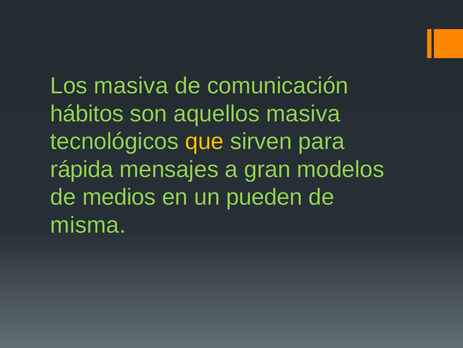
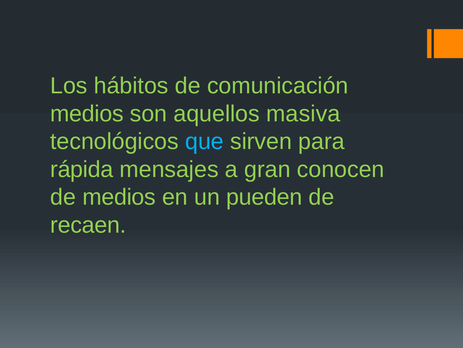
Los masiva: masiva -> hábitos
hábitos at (87, 114): hábitos -> medios
que colour: yellow -> light blue
modelos: modelos -> conocen
misma: misma -> recaen
